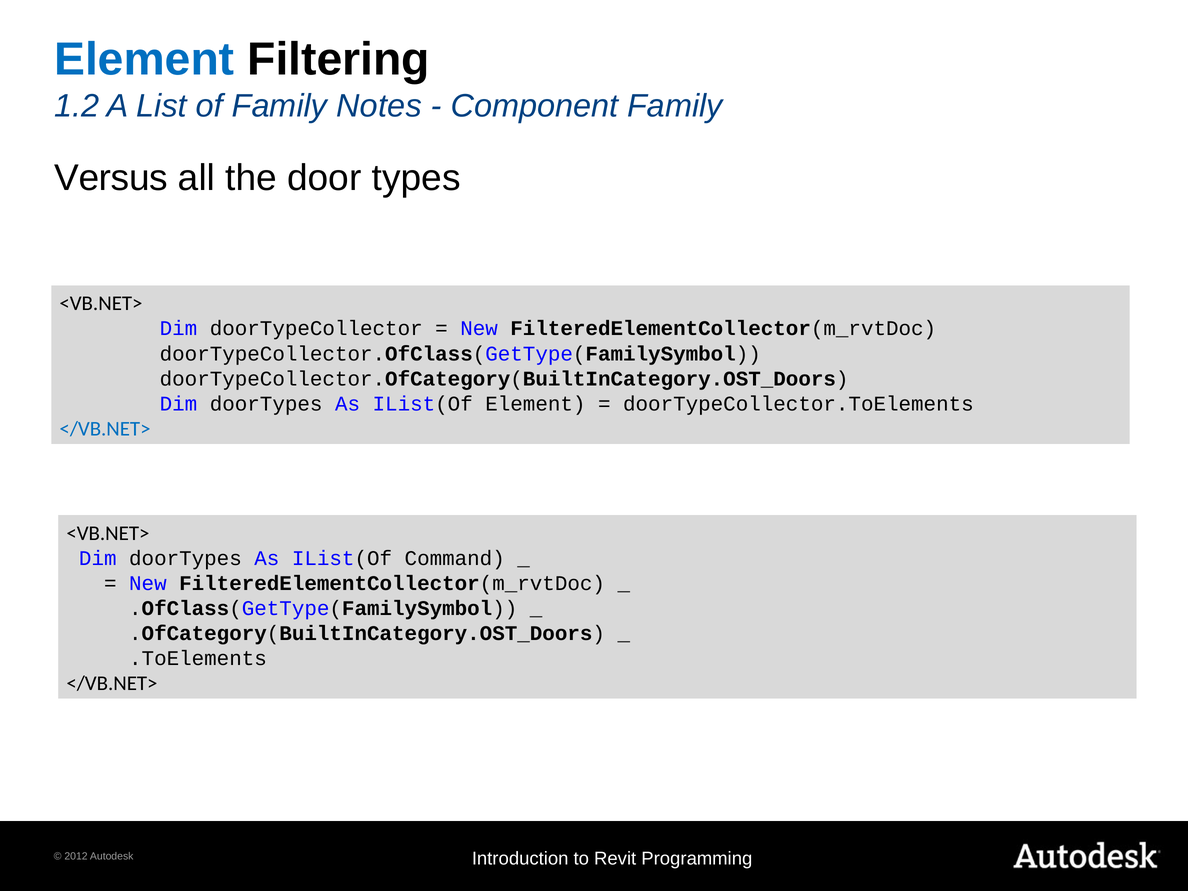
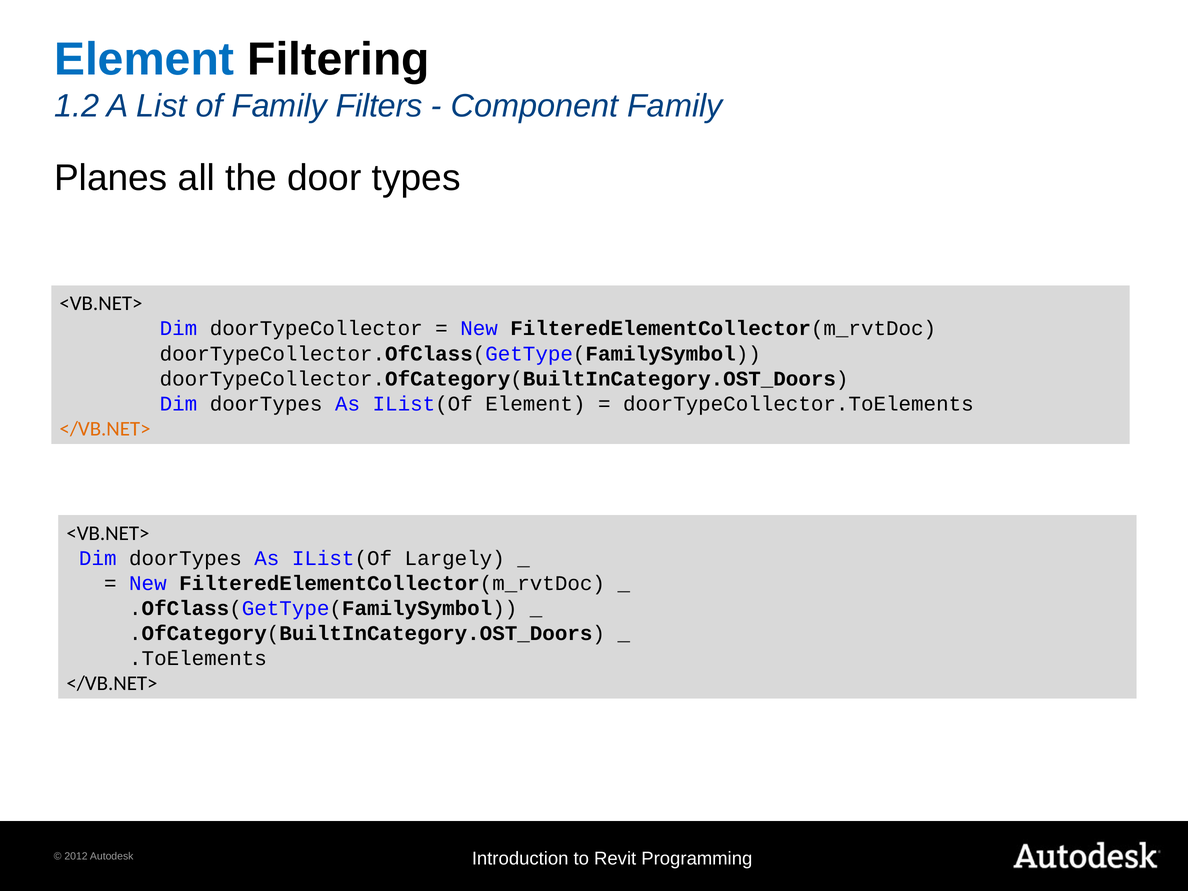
Notes: Notes -> Filters
Versus: Versus -> Planes
</VB.NET> at (105, 429) colour: blue -> orange
Command: Command -> Largely
